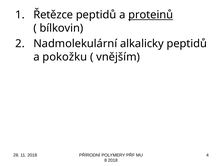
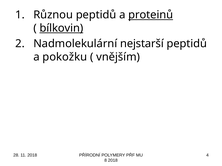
Řetězce: Řetězce -> Různou
bílkovin underline: none -> present
alkalicky: alkalicky -> nejstarší
